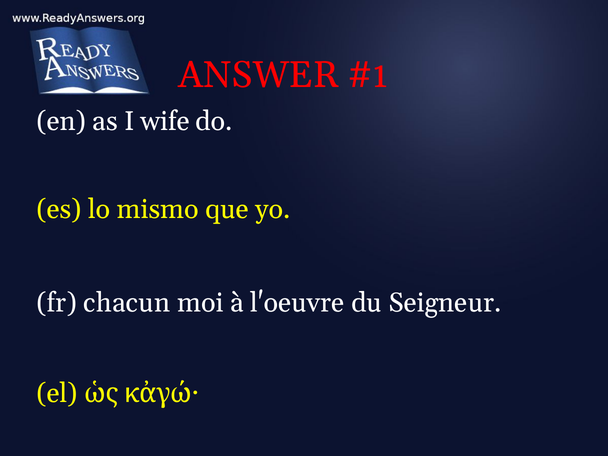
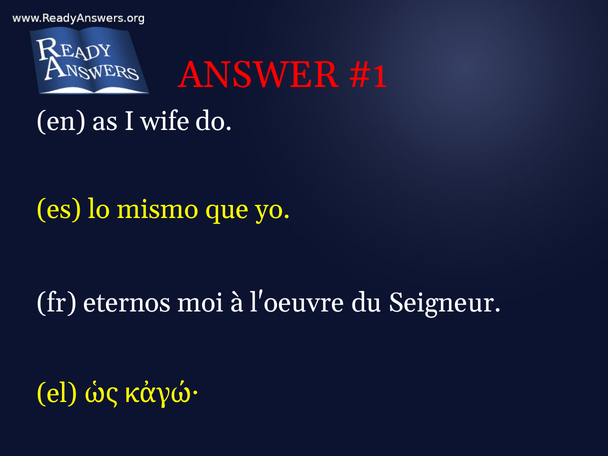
chacun: chacun -> eternos
